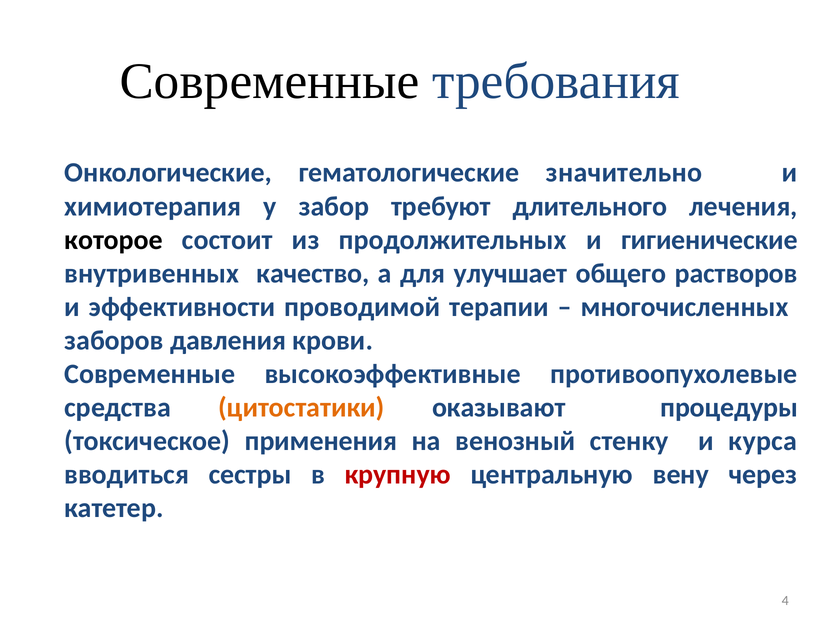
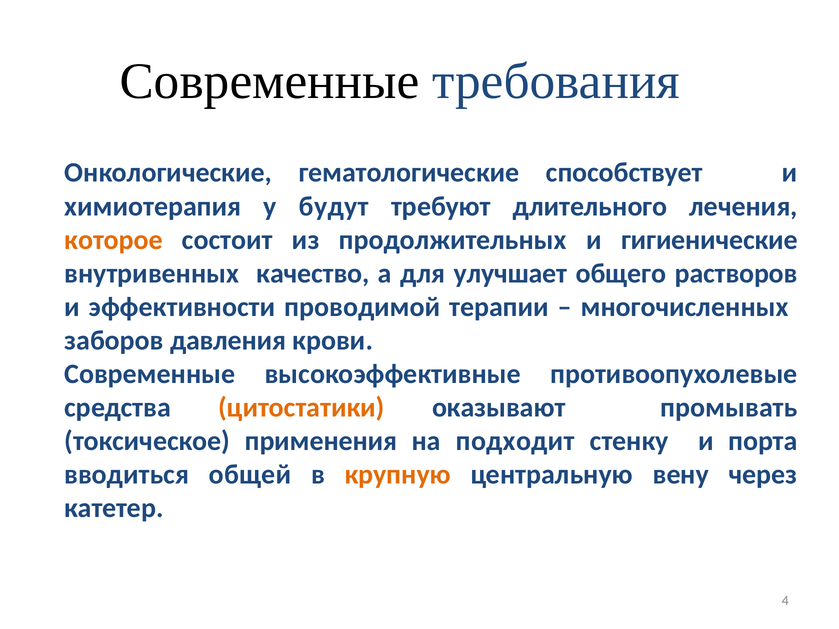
значительно: значительно -> способствует
забор: забор -> будут
которое colour: black -> orange
процедуры: процедуры -> промывать
венозный: венозный -> подходит
курса: курса -> порта
сестры: сестры -> общей
крупную colour: red -> orange
